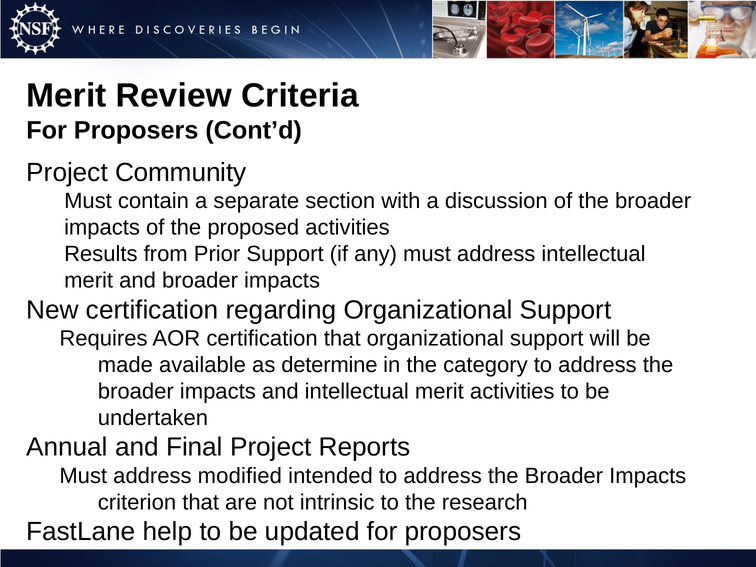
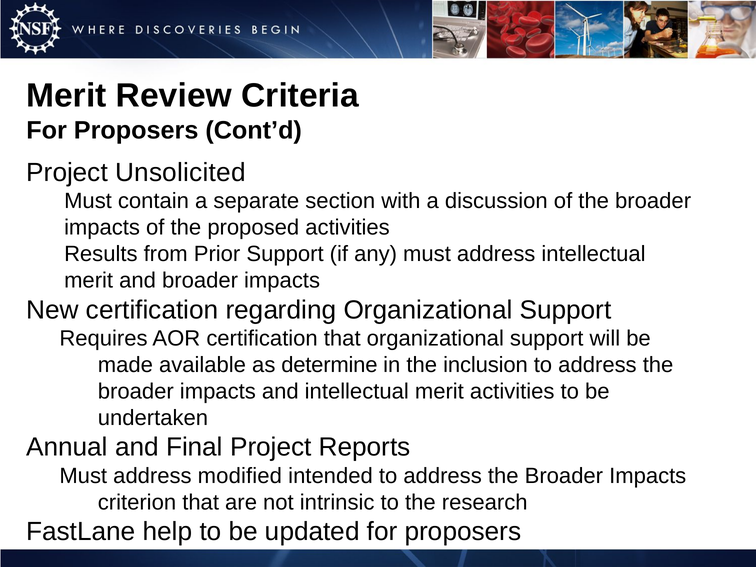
Community: Community -> Unsolicited
category: category -> inclusion
